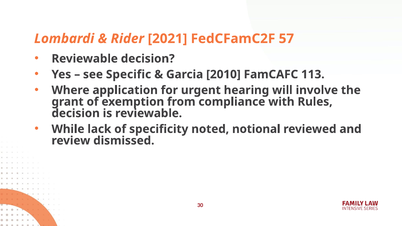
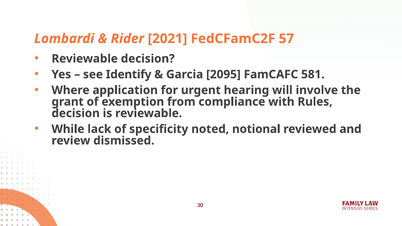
Specific: Specific -> Identify
2010: 2010 -> 2095
113: 113 -> 581
